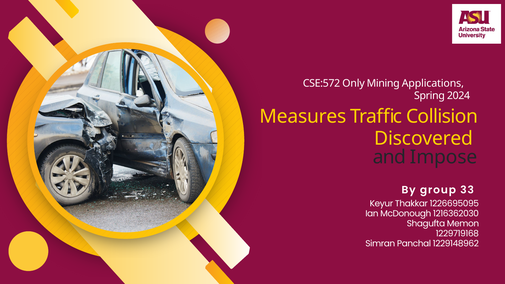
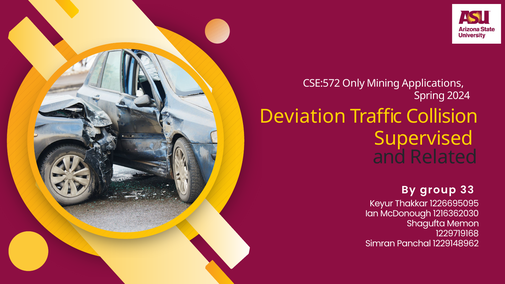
Measures: Measures -> Deviation
Discovered: Discovered -> Supervised
Impose: Impose -> Related
